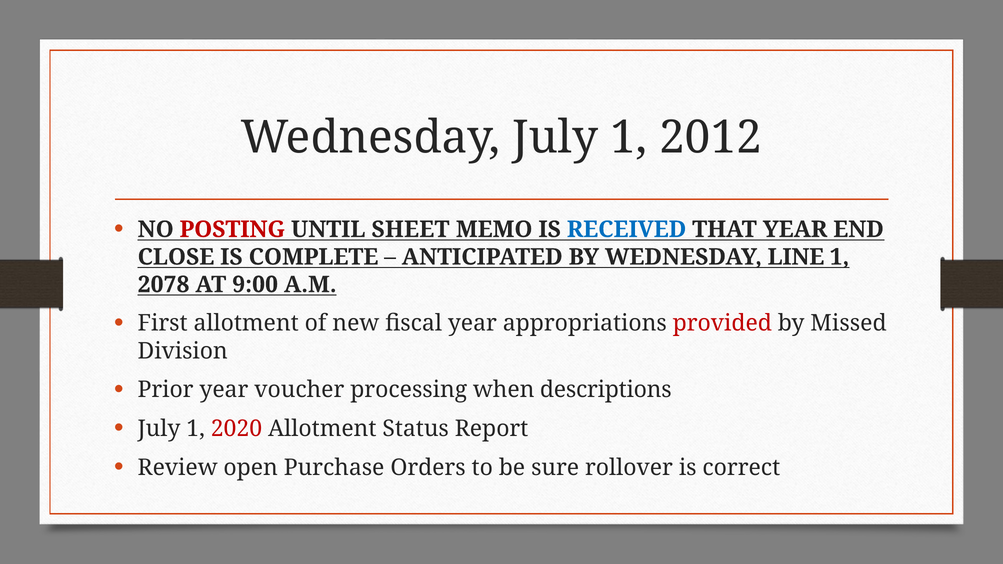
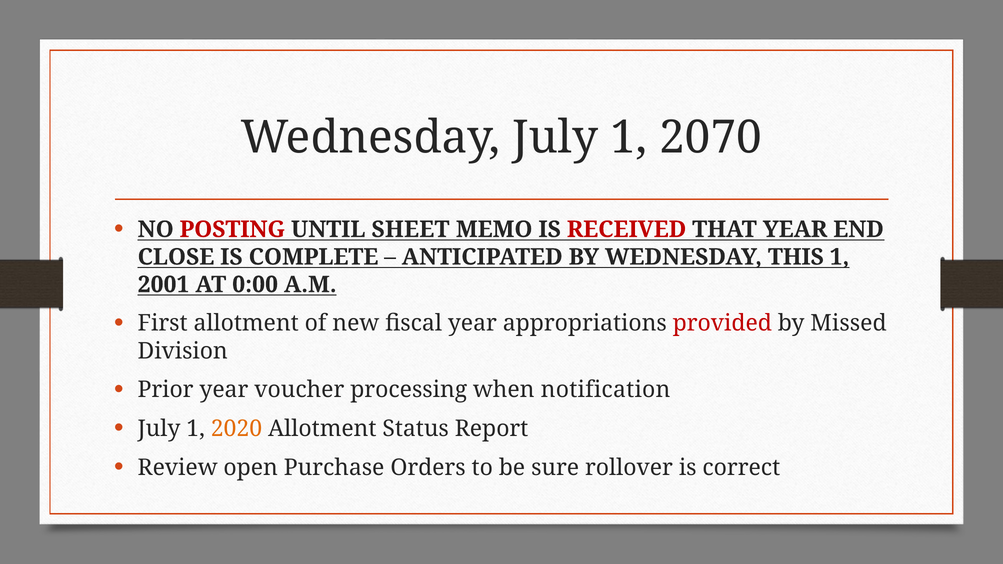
2012: 2012 -> 2070
RECEIVED colour: blue -> red
LINE: LINE -> THIS
2078: 2078 -> 2001
9:00: 9:00 -> 0:00
descriptions: descriptions -> notification
2020 colour: red -> orange
